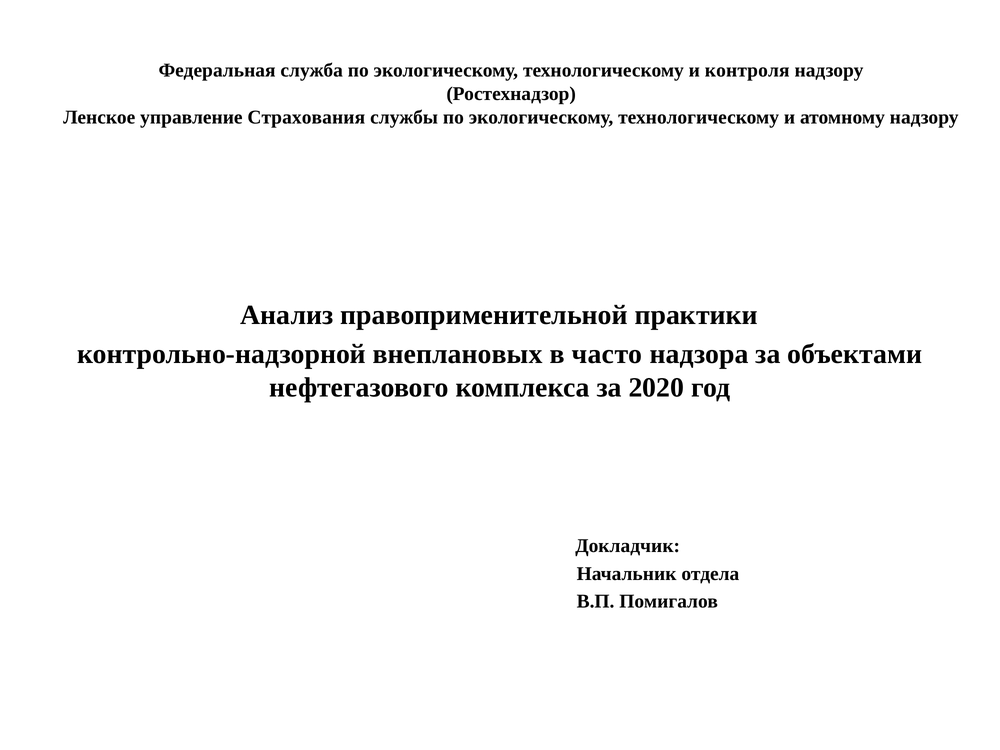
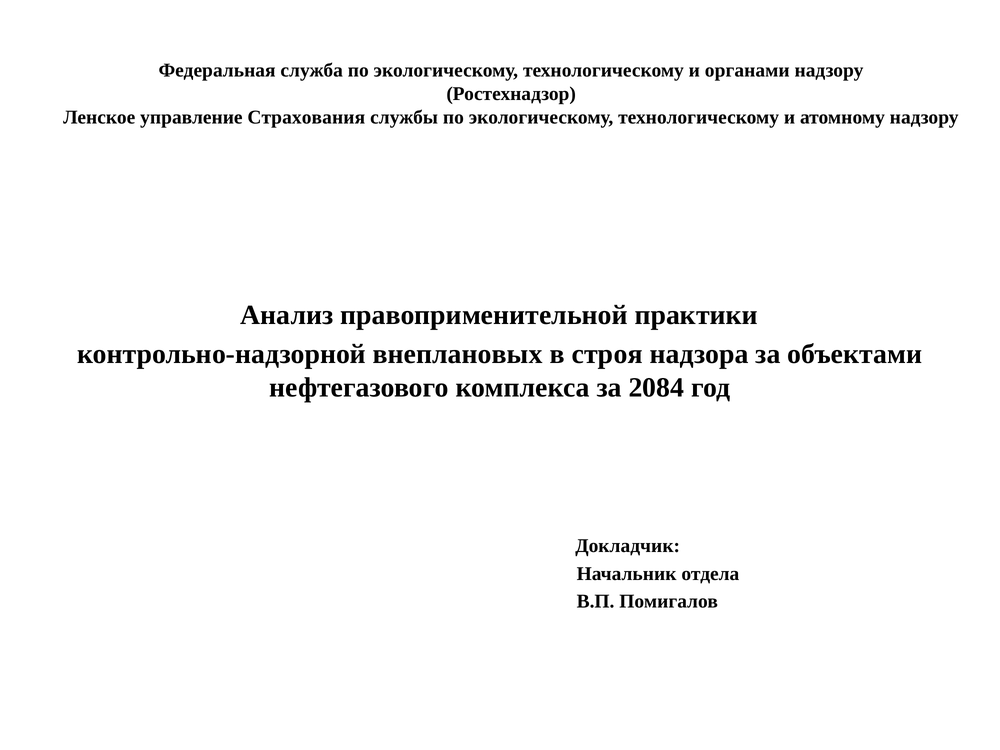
контроля: контроля -> органами
часто: часто -> строя
2020: 2020 -> 2084
